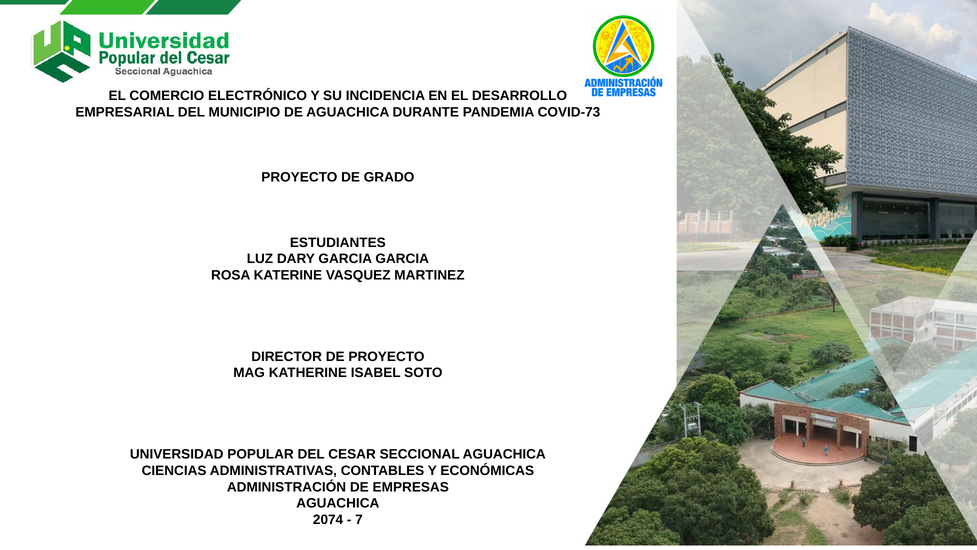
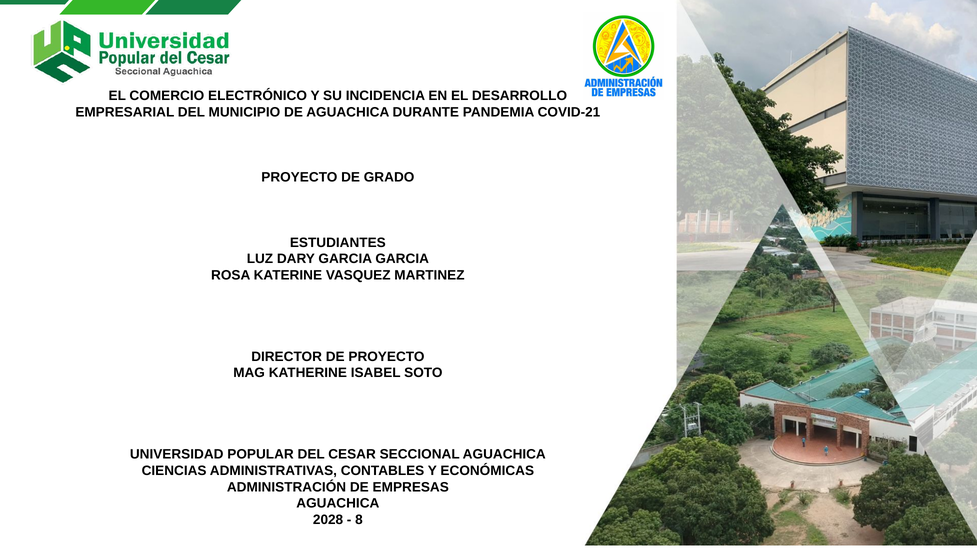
COVID-73: COVID-73 -> COVID-21
2074: 2074 -> 2028
7: 7 -> 8
